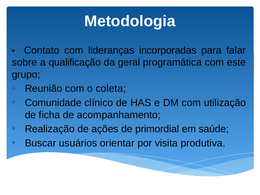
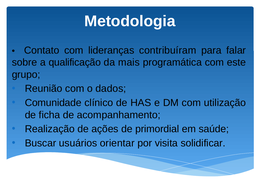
incorporadas: incorporadas -> contribuíram
geral: geral -> mais
coleta: coleta -> dados
produtiva: produtiva -> solidificar
